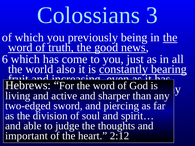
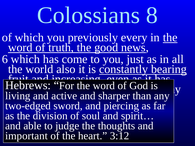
3: 3 -> 8
being: being -> every
2:12: 2:12 -> 3:12
